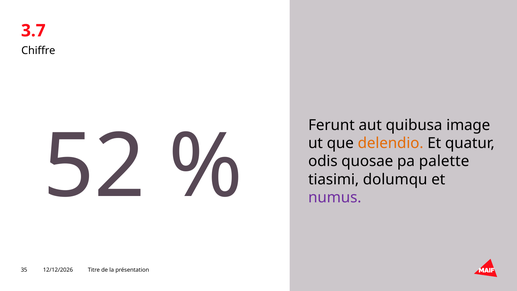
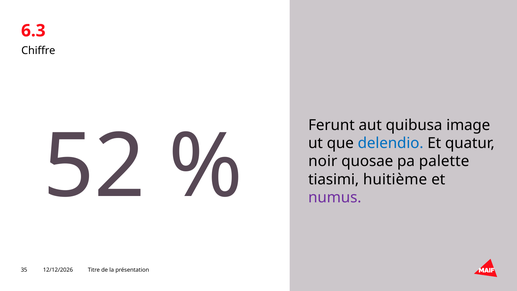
3.7: 3.7 -> 6.3
delendio colour: orange -> blue
odis: odis -> noir
dolumqu: dolumqu -> huitième
